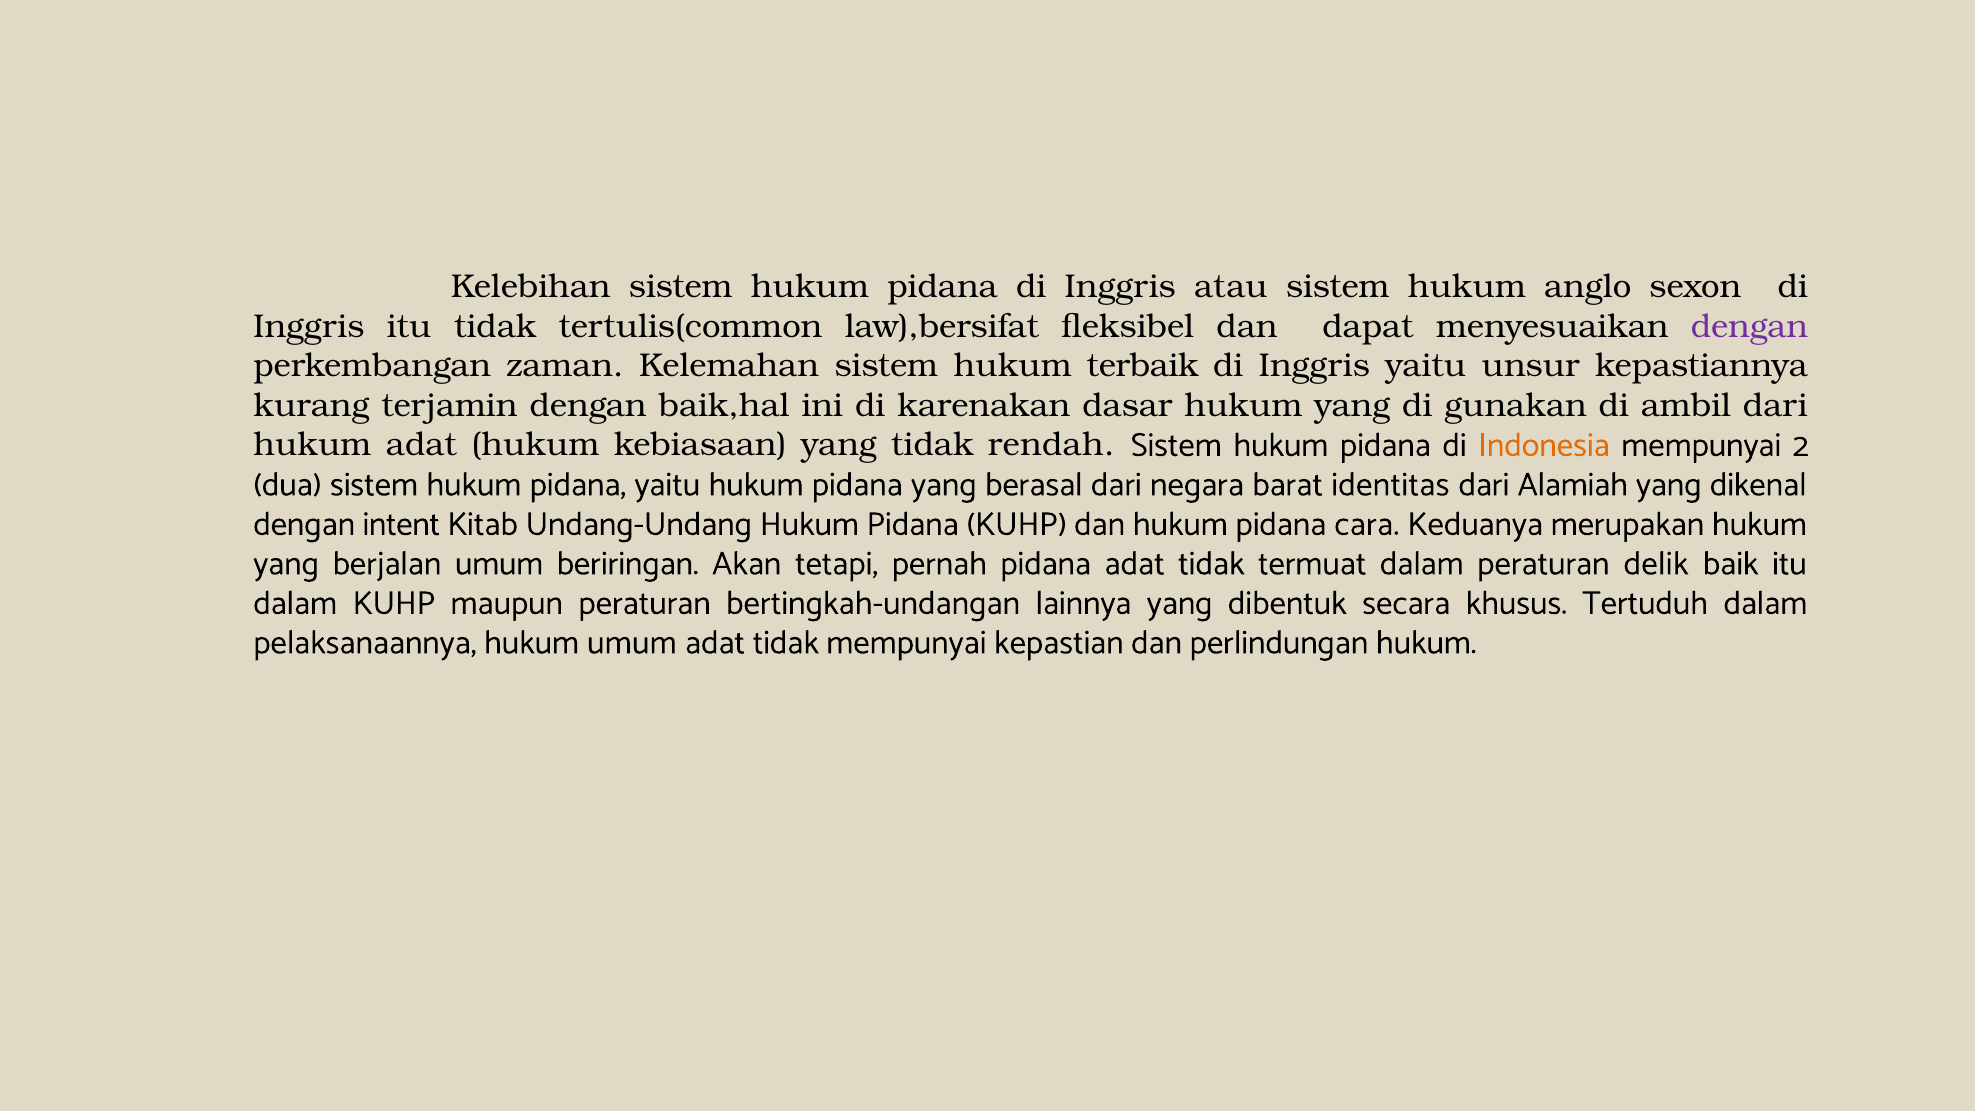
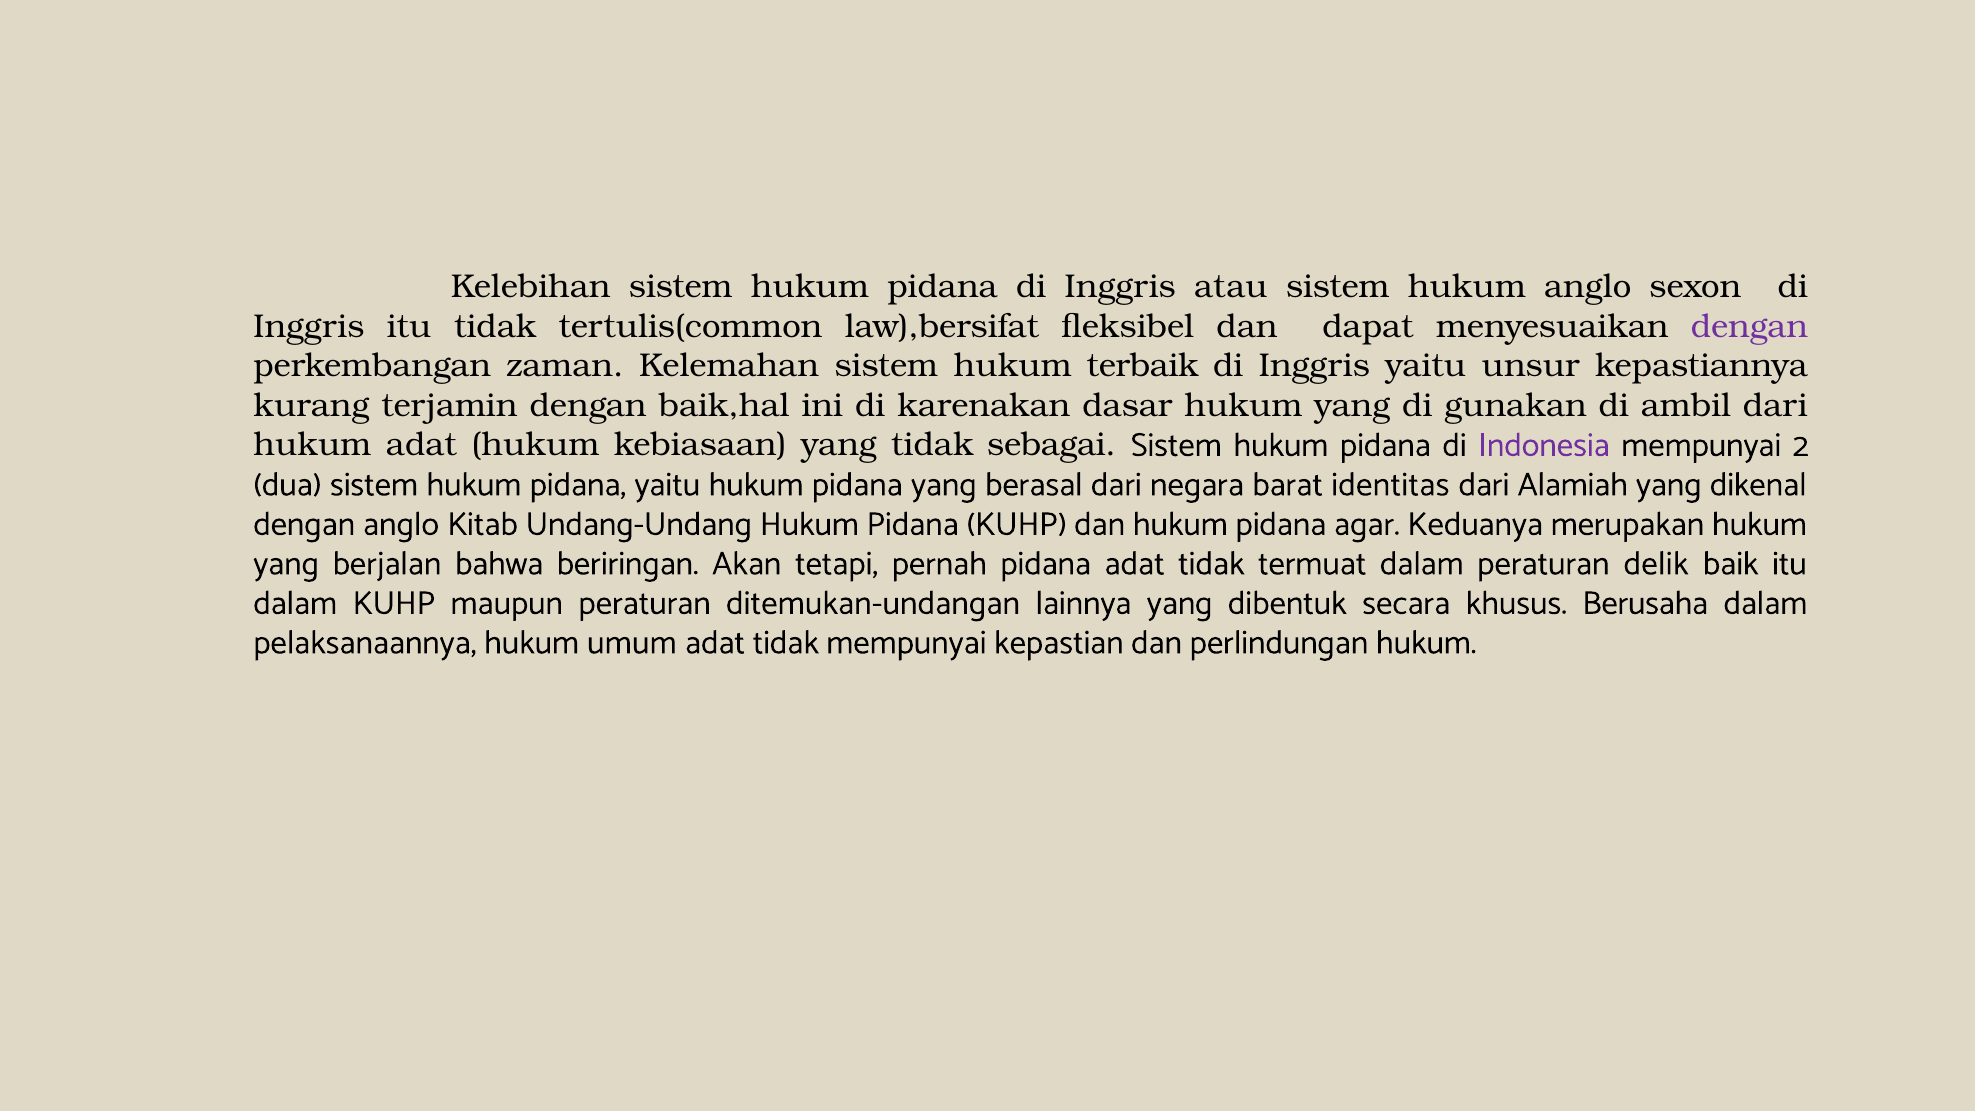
rendah: rendah -> sebagai
Indonesia colour: orange -> purple
dengan intent: intent -> anglo
cara: cara -> agar
berjalan umum: umum -> bahwa
bertingkah-undangan: bertingkah-undangan -> ditemukan-undangan
Tertuduh: Tertuduh -> Berusaha
